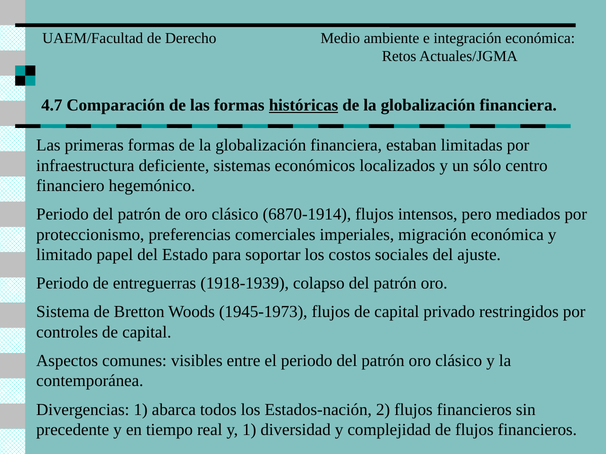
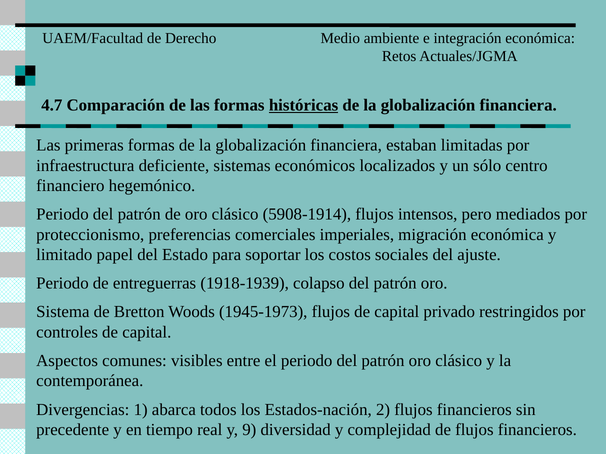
6870-1914: 6870-1914 -> 5908-1914
y 1: 1 -> 9
